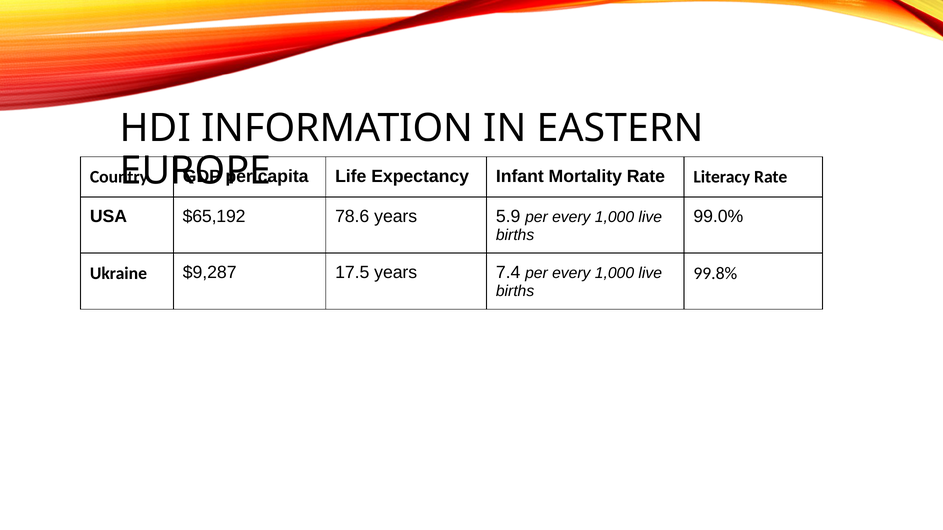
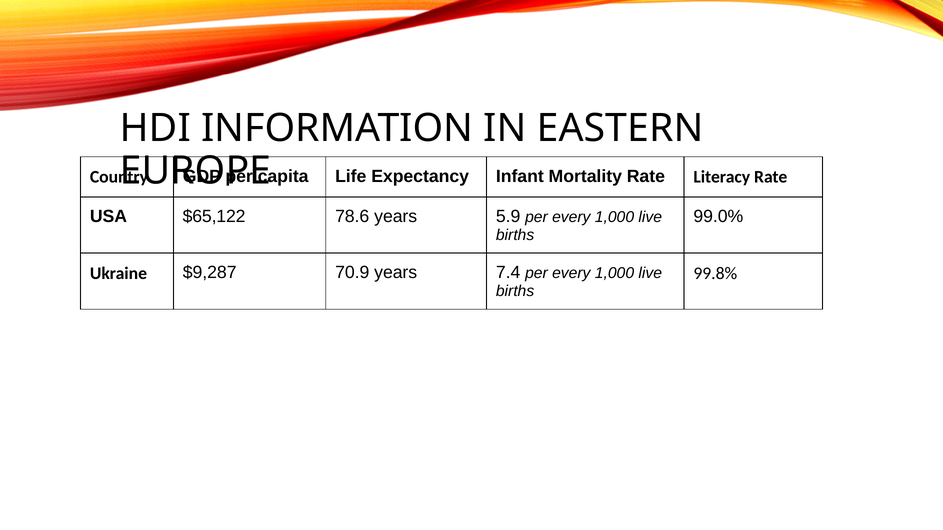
$65,192: $65,192 -> $65,122
17.5: 17.5 -> 70.9
